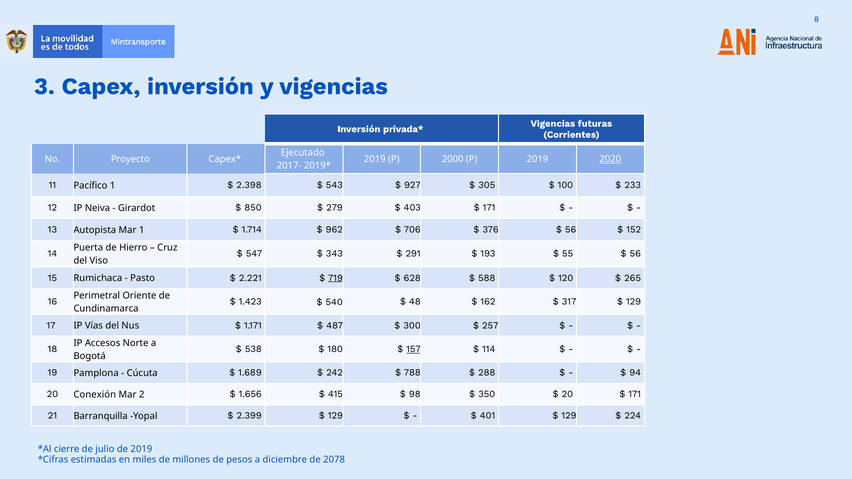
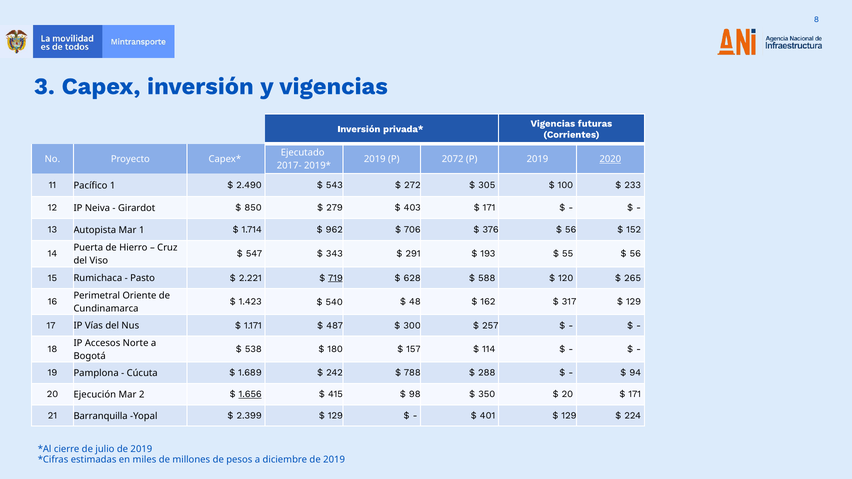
2000: 2000 -> 2072
2.398: 2.398 -> 2.490
927: 927 -> 272
157 underline: present -> none
Conexión: Conexión -> Ejecución
1.656 underline: none -> present
diciembre de 2078: 2078 -> 2019
